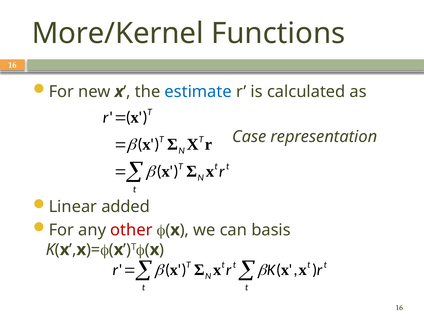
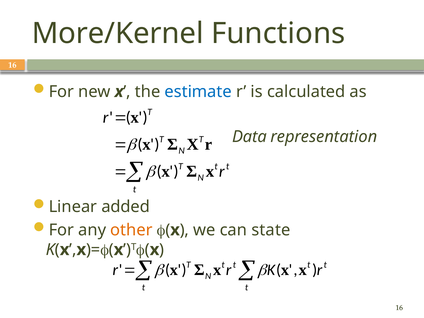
Case: Case -> Data
other colour: red -> orange
basis: basis -> state
